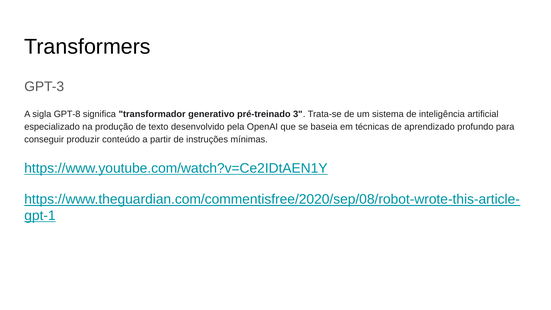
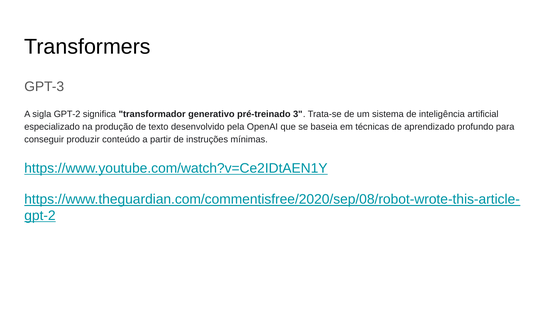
sigla GPT-8: GPT-8 -> GPT-2
gpt-1 at (40, 216): gpt-1 -> gpt-2
